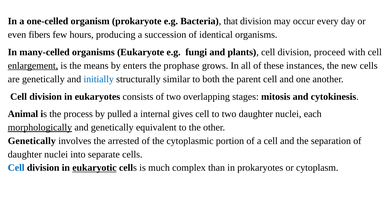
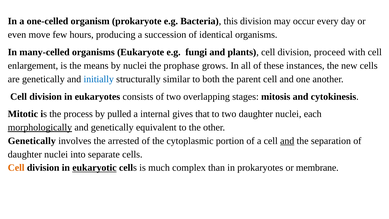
that: that -> this
fibers: fibers -> move
enlargement underline: present -> none
by enters: enters -> nuclei
Animal: Animal -> Mitotic
gives cell: cell -> that
and at (287, 141) underline: none -> present
Cell at (16, 168) colour: blue -> orange
cytoplasm: cytoplasm -> membrane
